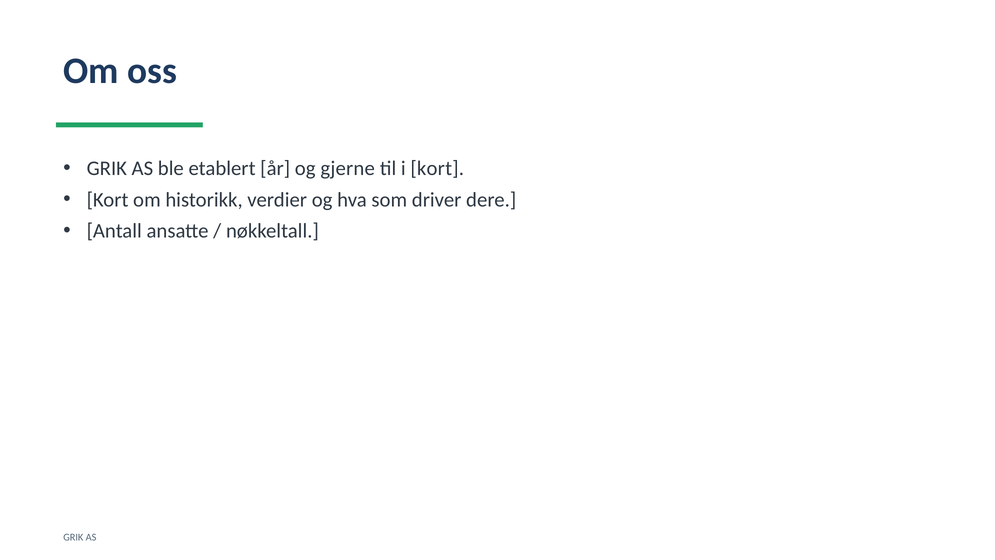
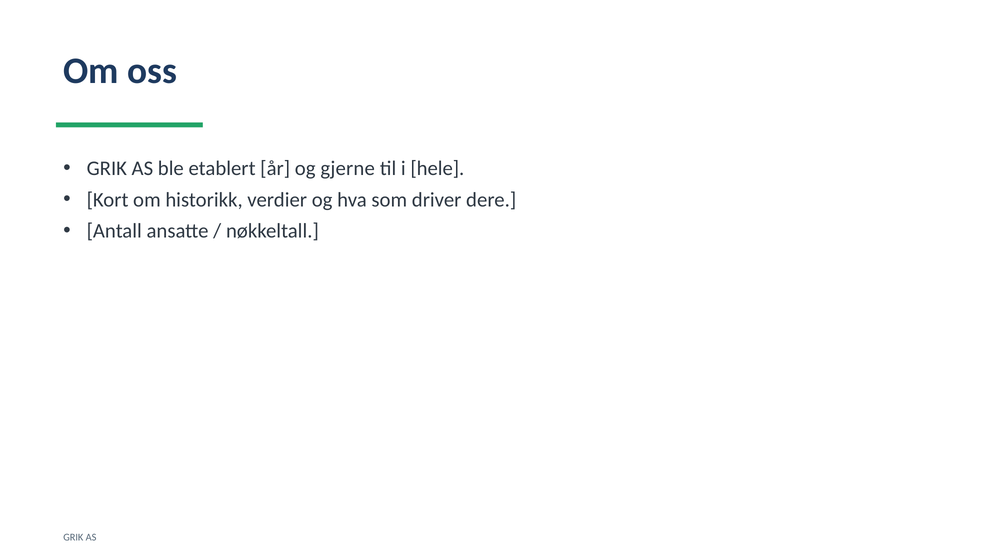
i kort: kort -> hele
